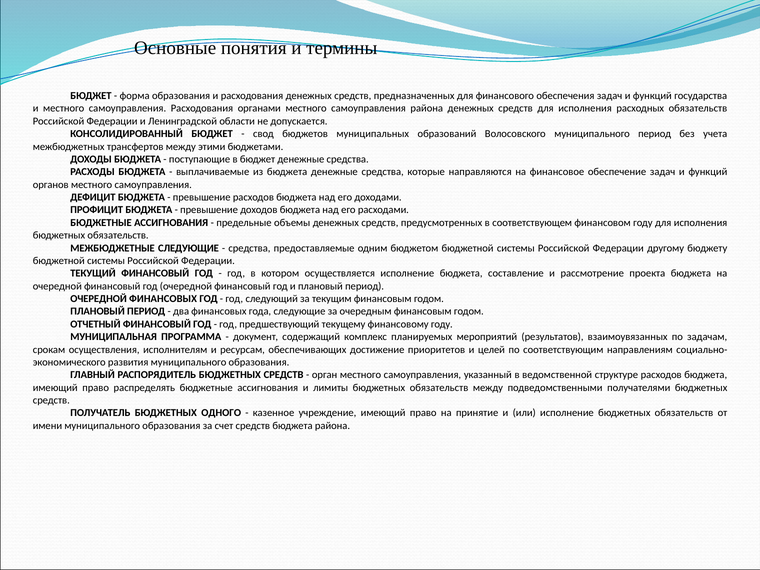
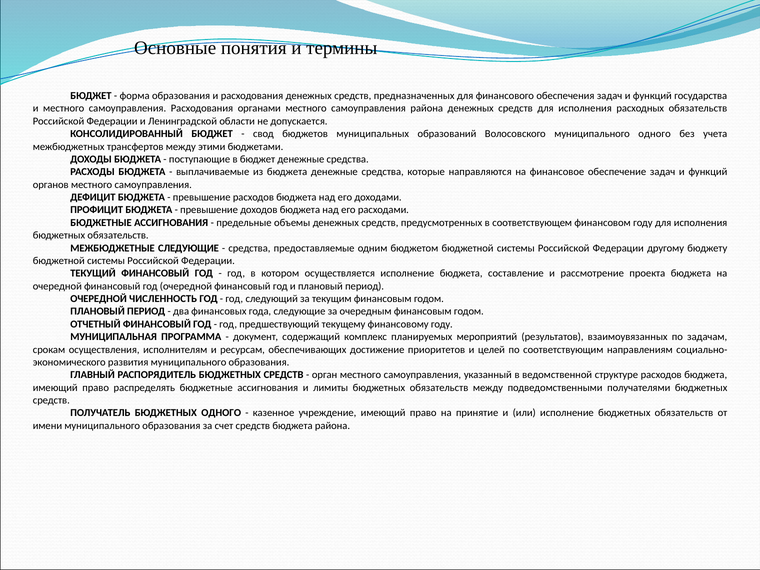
муниципального период: период -> одного
ОЧЕРЕДНОЙ ФИНАНСОВЫХ: ФИНАНСОВЫХ -> ЧИСЛЕННОСТЬ
